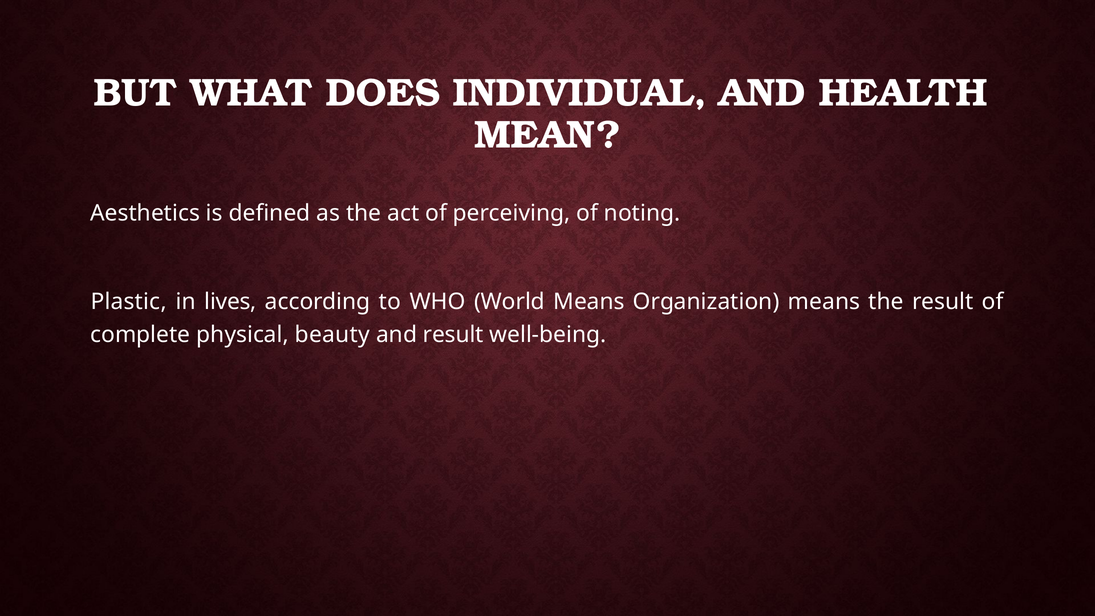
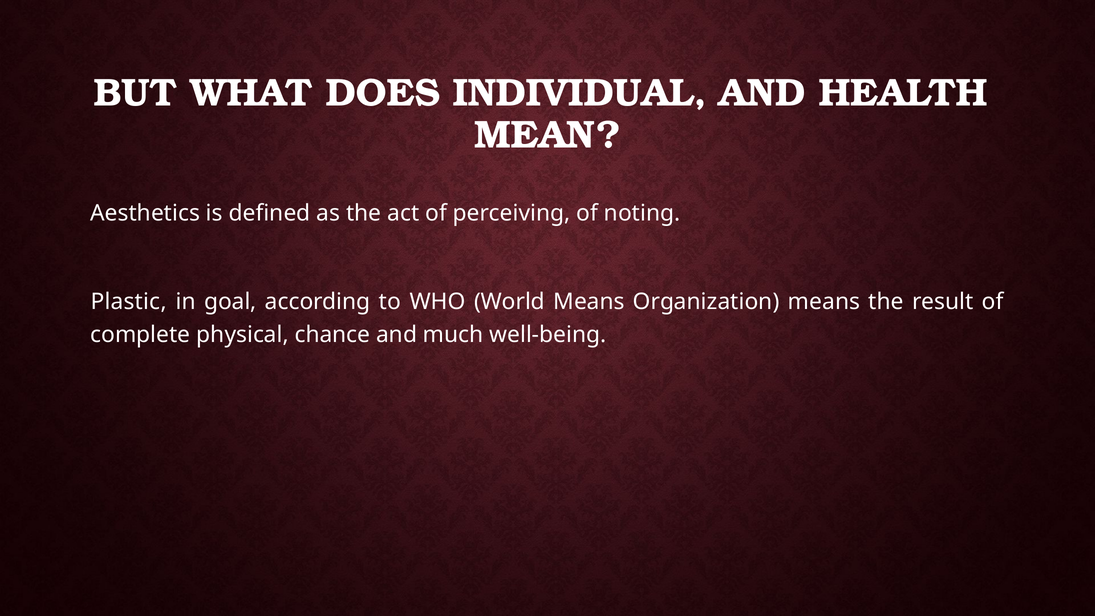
lives: lives -> goal
beauty: beauty -> chance
and result: result -> much
